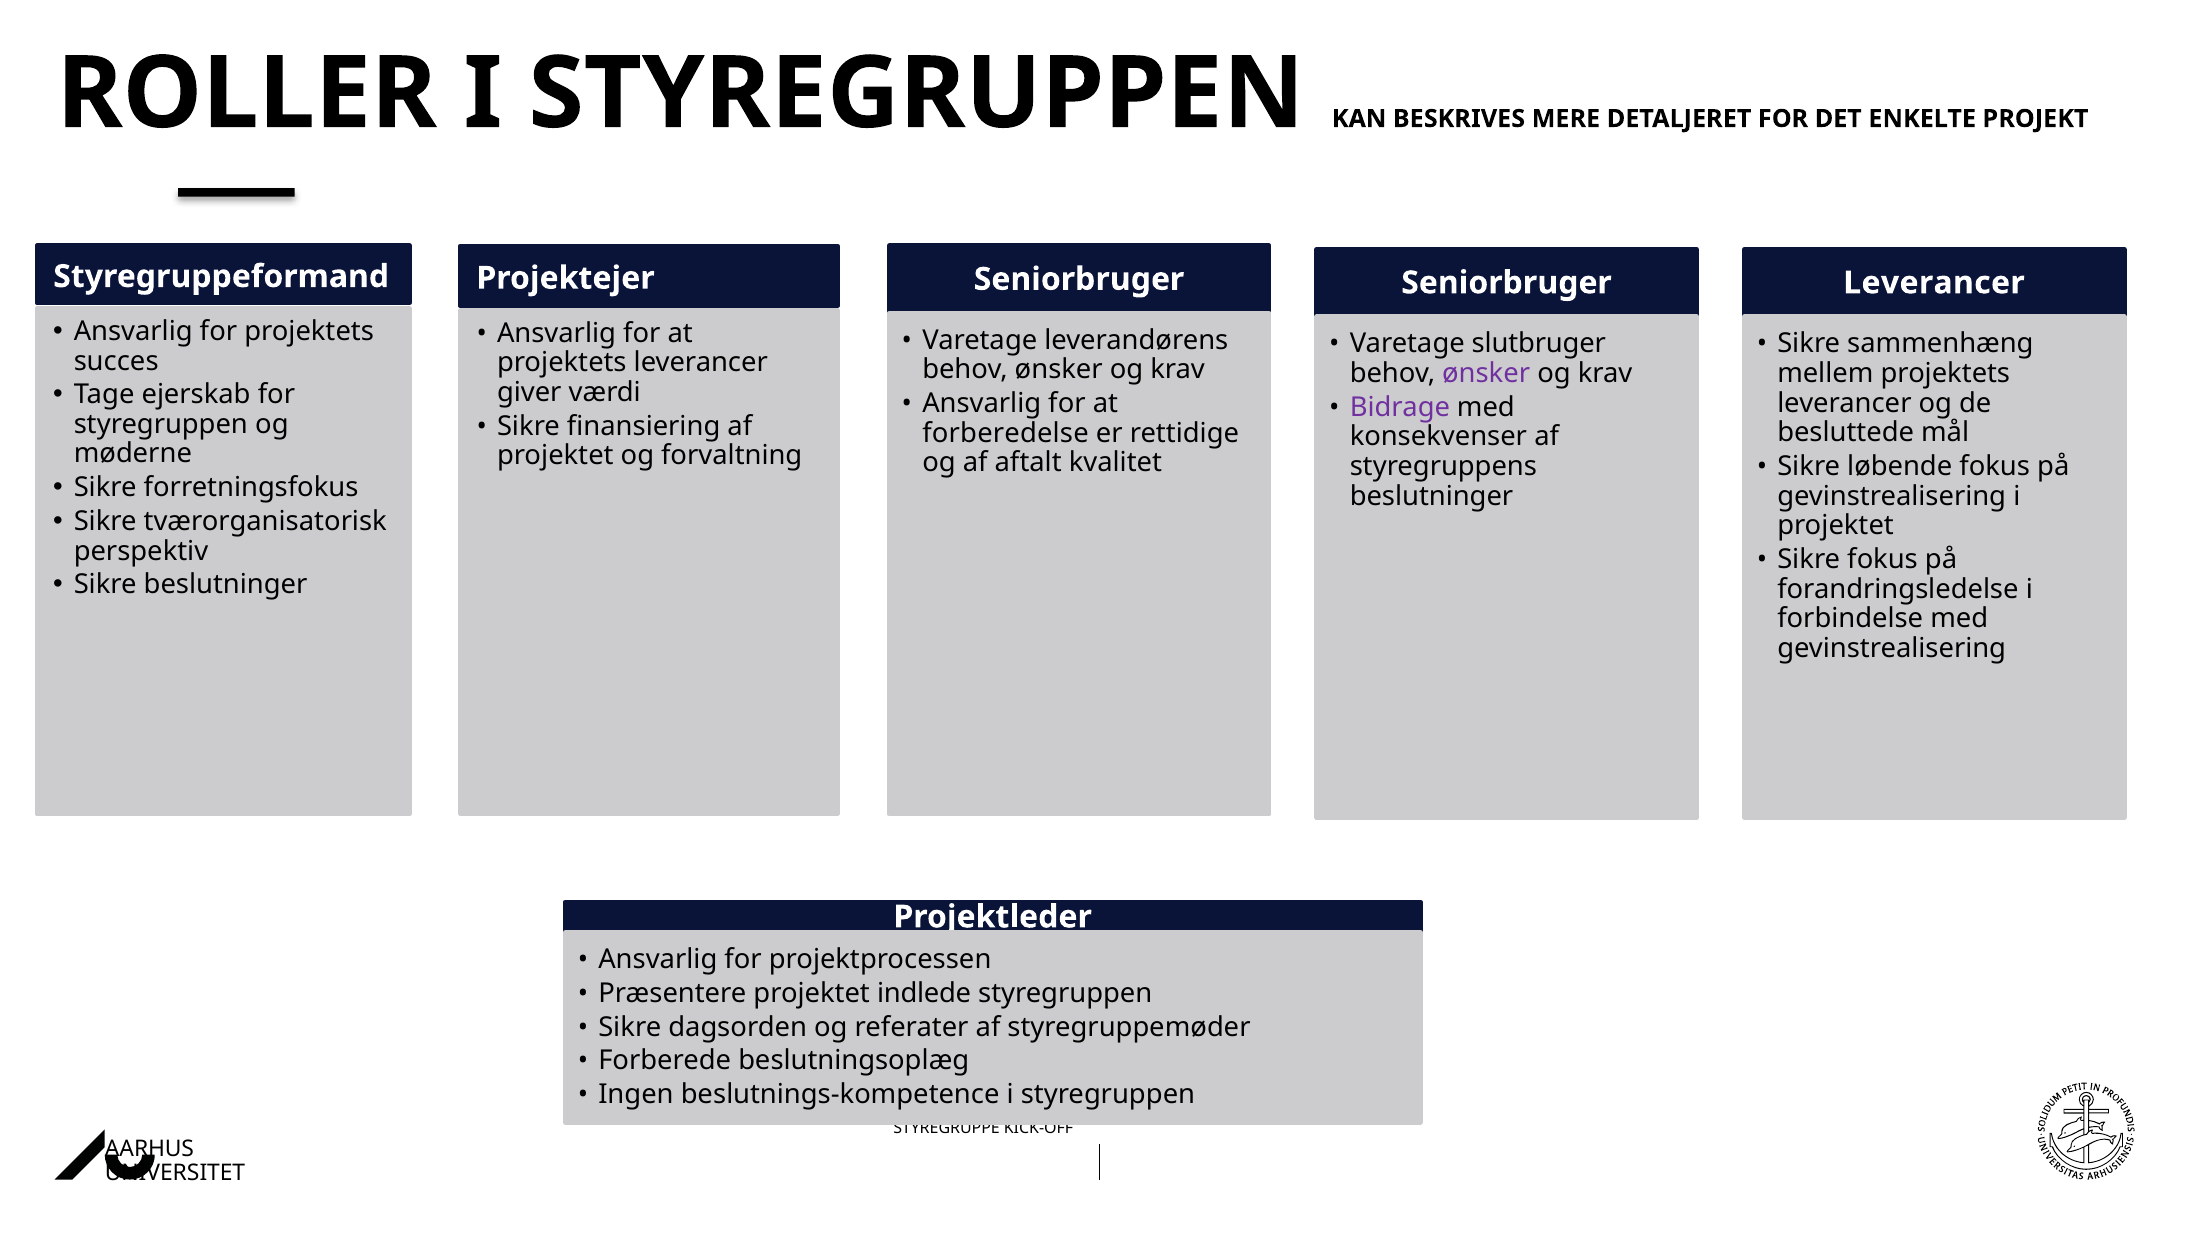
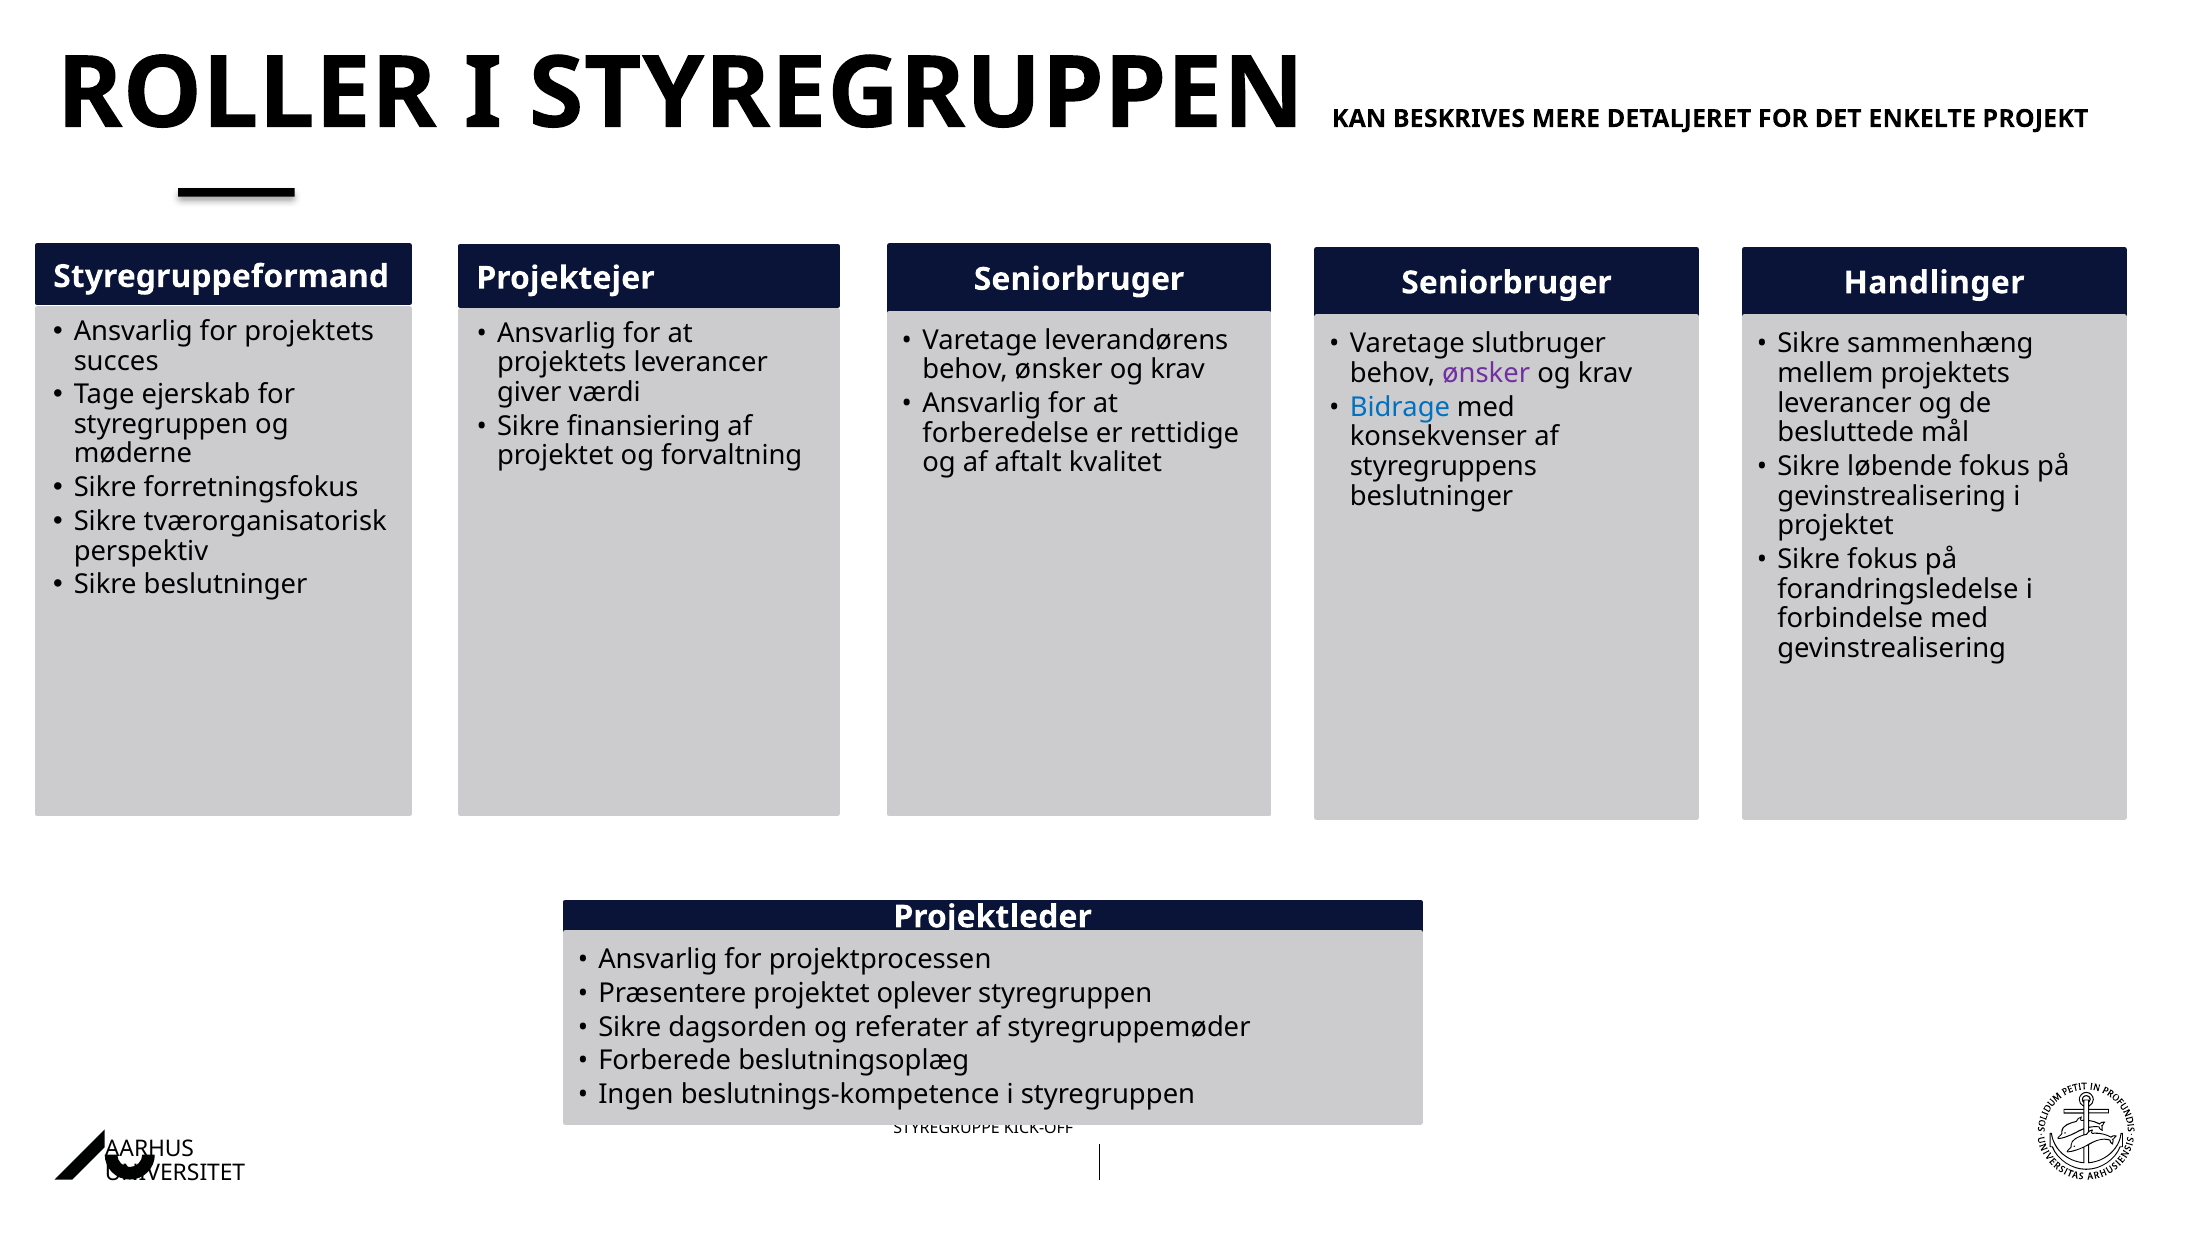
Leverancer at (1934, 283): Leverancer -> Handlinger
Bidrage colour: purple -> blue
indlede: indlede -> oplever
